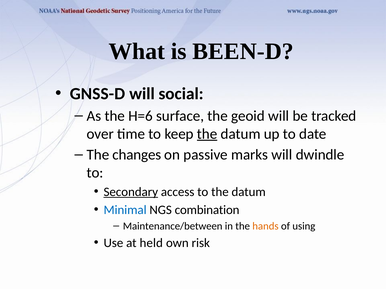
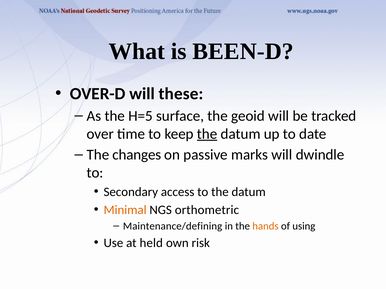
GNSS-D: GNSS-D -> OVER-D
social: social -> these
H=6: H=6 -> H=5
Secondary underline: present -> none
Minimal colour: blue -> orange
combination: combination -> orthometric
Maintenance/between: Maintenance/between -> Maintenance/defining
